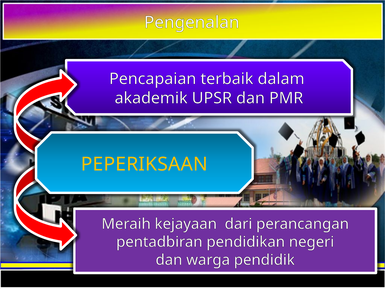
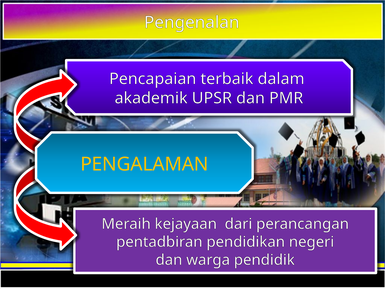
PEPERIKSAAN: PEPERIKSAAN -> PENGALAMAN
